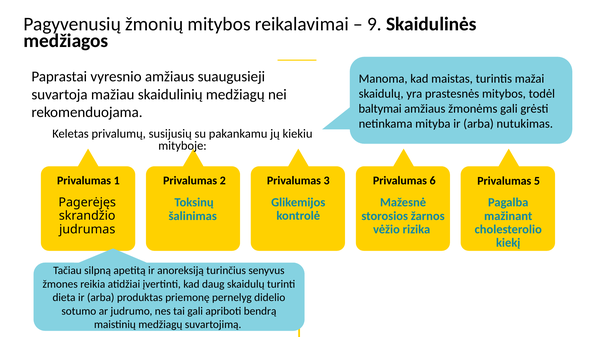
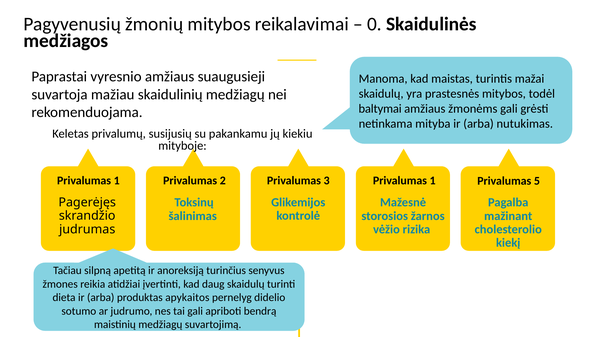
9: 9 -> 0
6 at (433, 181): 6 -> 1
priemonę: priemonę -> apykaitos
